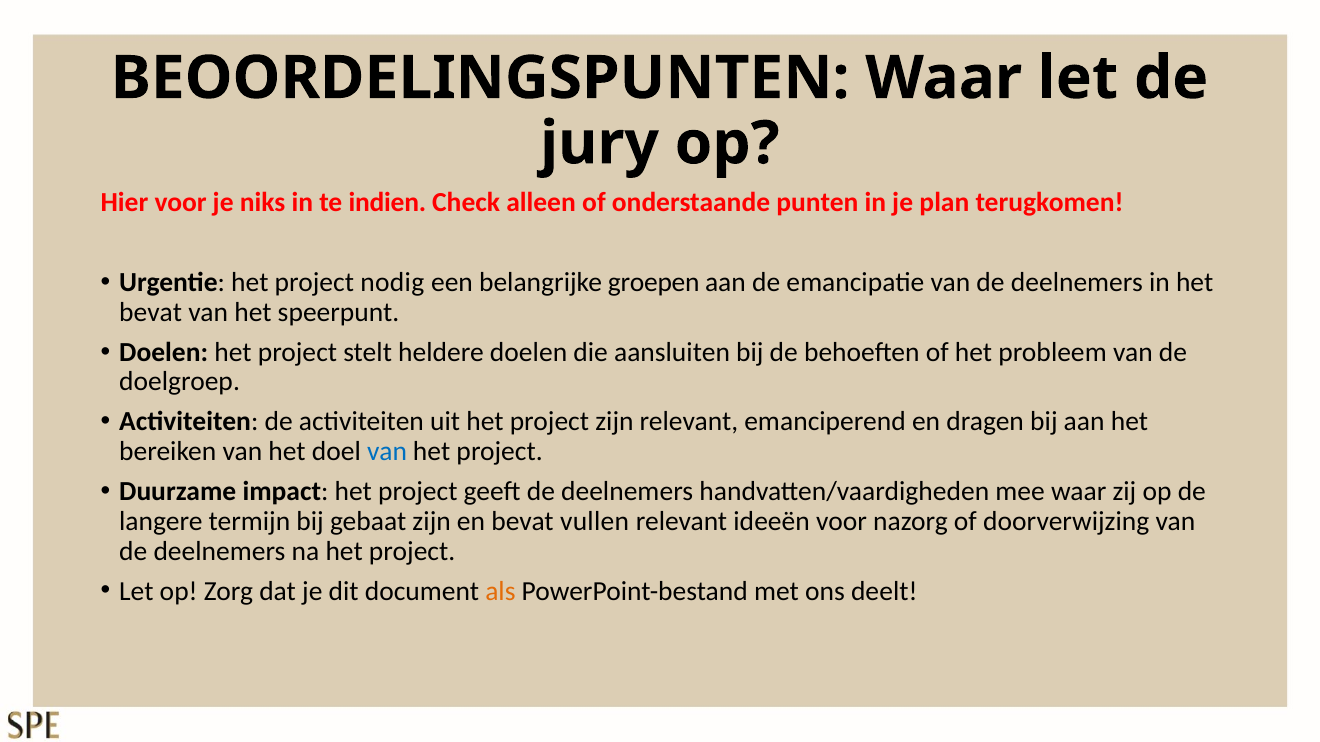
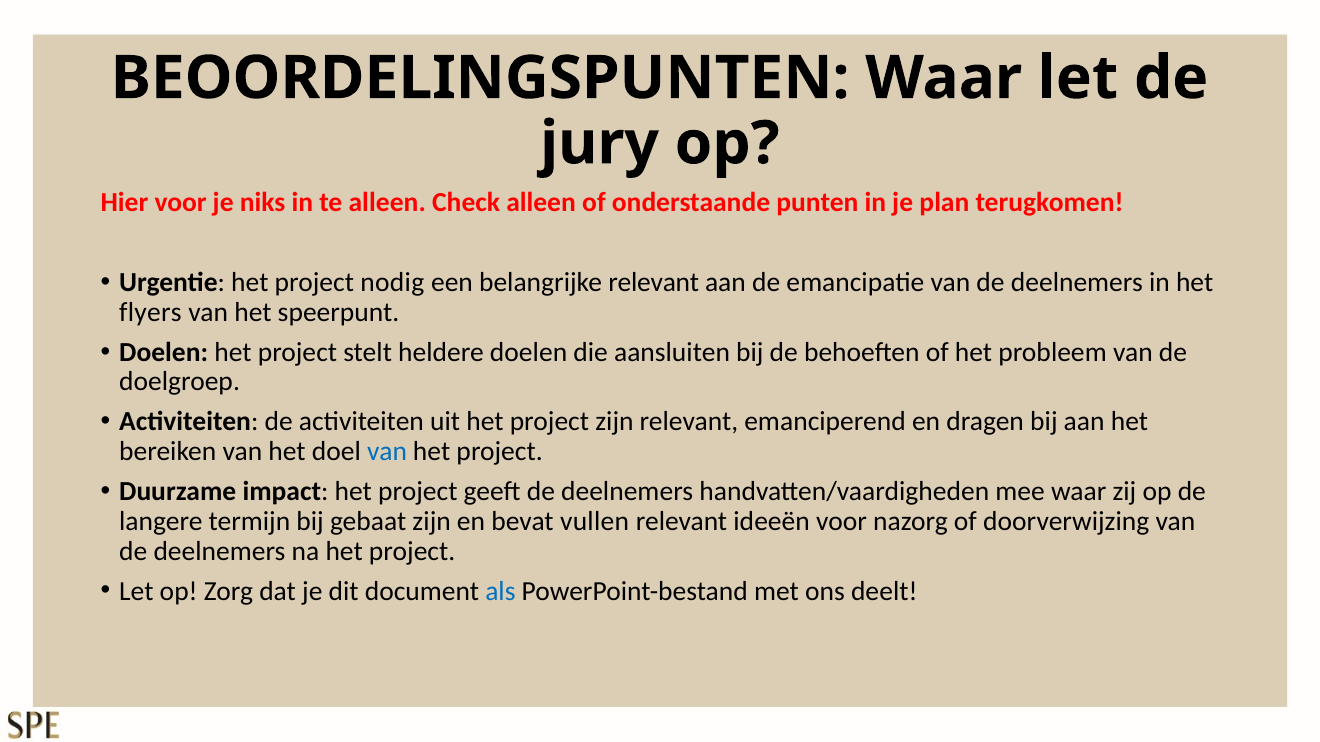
te indien: indien -> alleen
belangrijke groepen: groepen -> relevant
bevat at (151, 312): bevat -> flyers
als colour: orange -> blue
